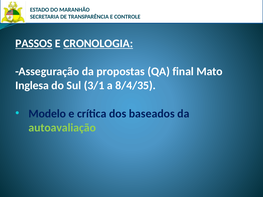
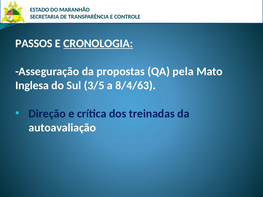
PASSOS underline: present -> none
final: final -> pela
3/1: 3/1 -> 3/5
8/4/35: 8/4/35 -> 8/4/63
Modelo: Modelo -> Direção
baseados: baseados -> treinadas
autoavaliação colour: light green -> white
